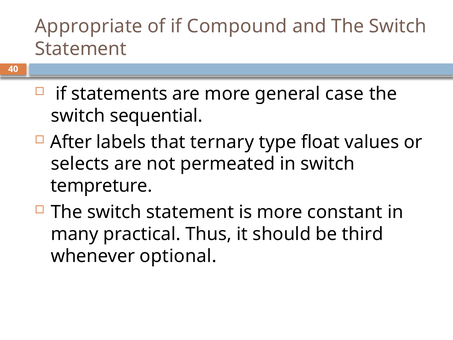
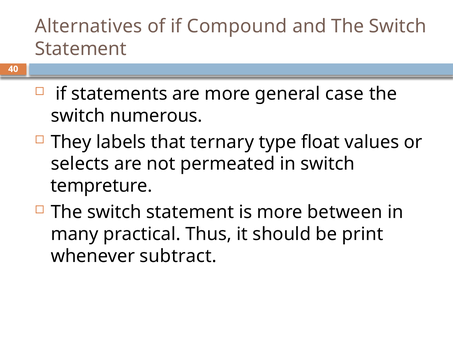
Appropriate: Appropriate -> Alternatives
sequential: sequential -> numerous
After: After -> They
constant: constant -> between
third: third -> print
optional: optional -> subtract
